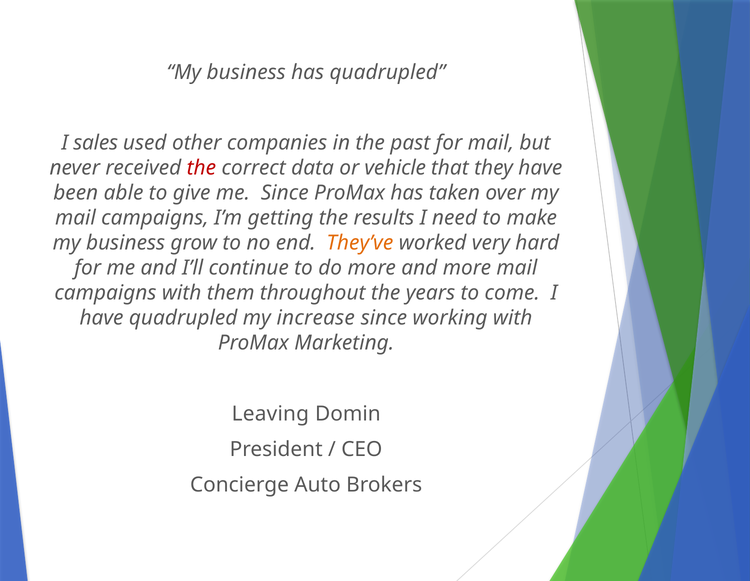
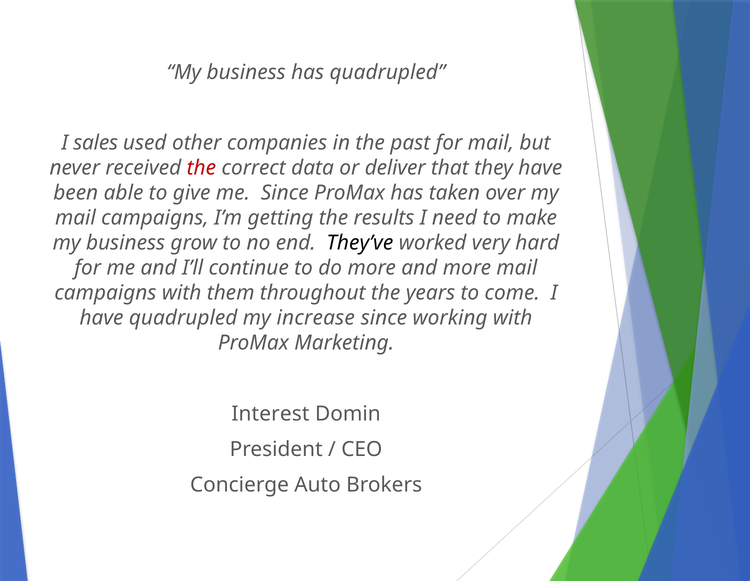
vehicle: vehicle -> deliver
They’ve colour: orange -> black
Leaving: Leaving -> Interest
